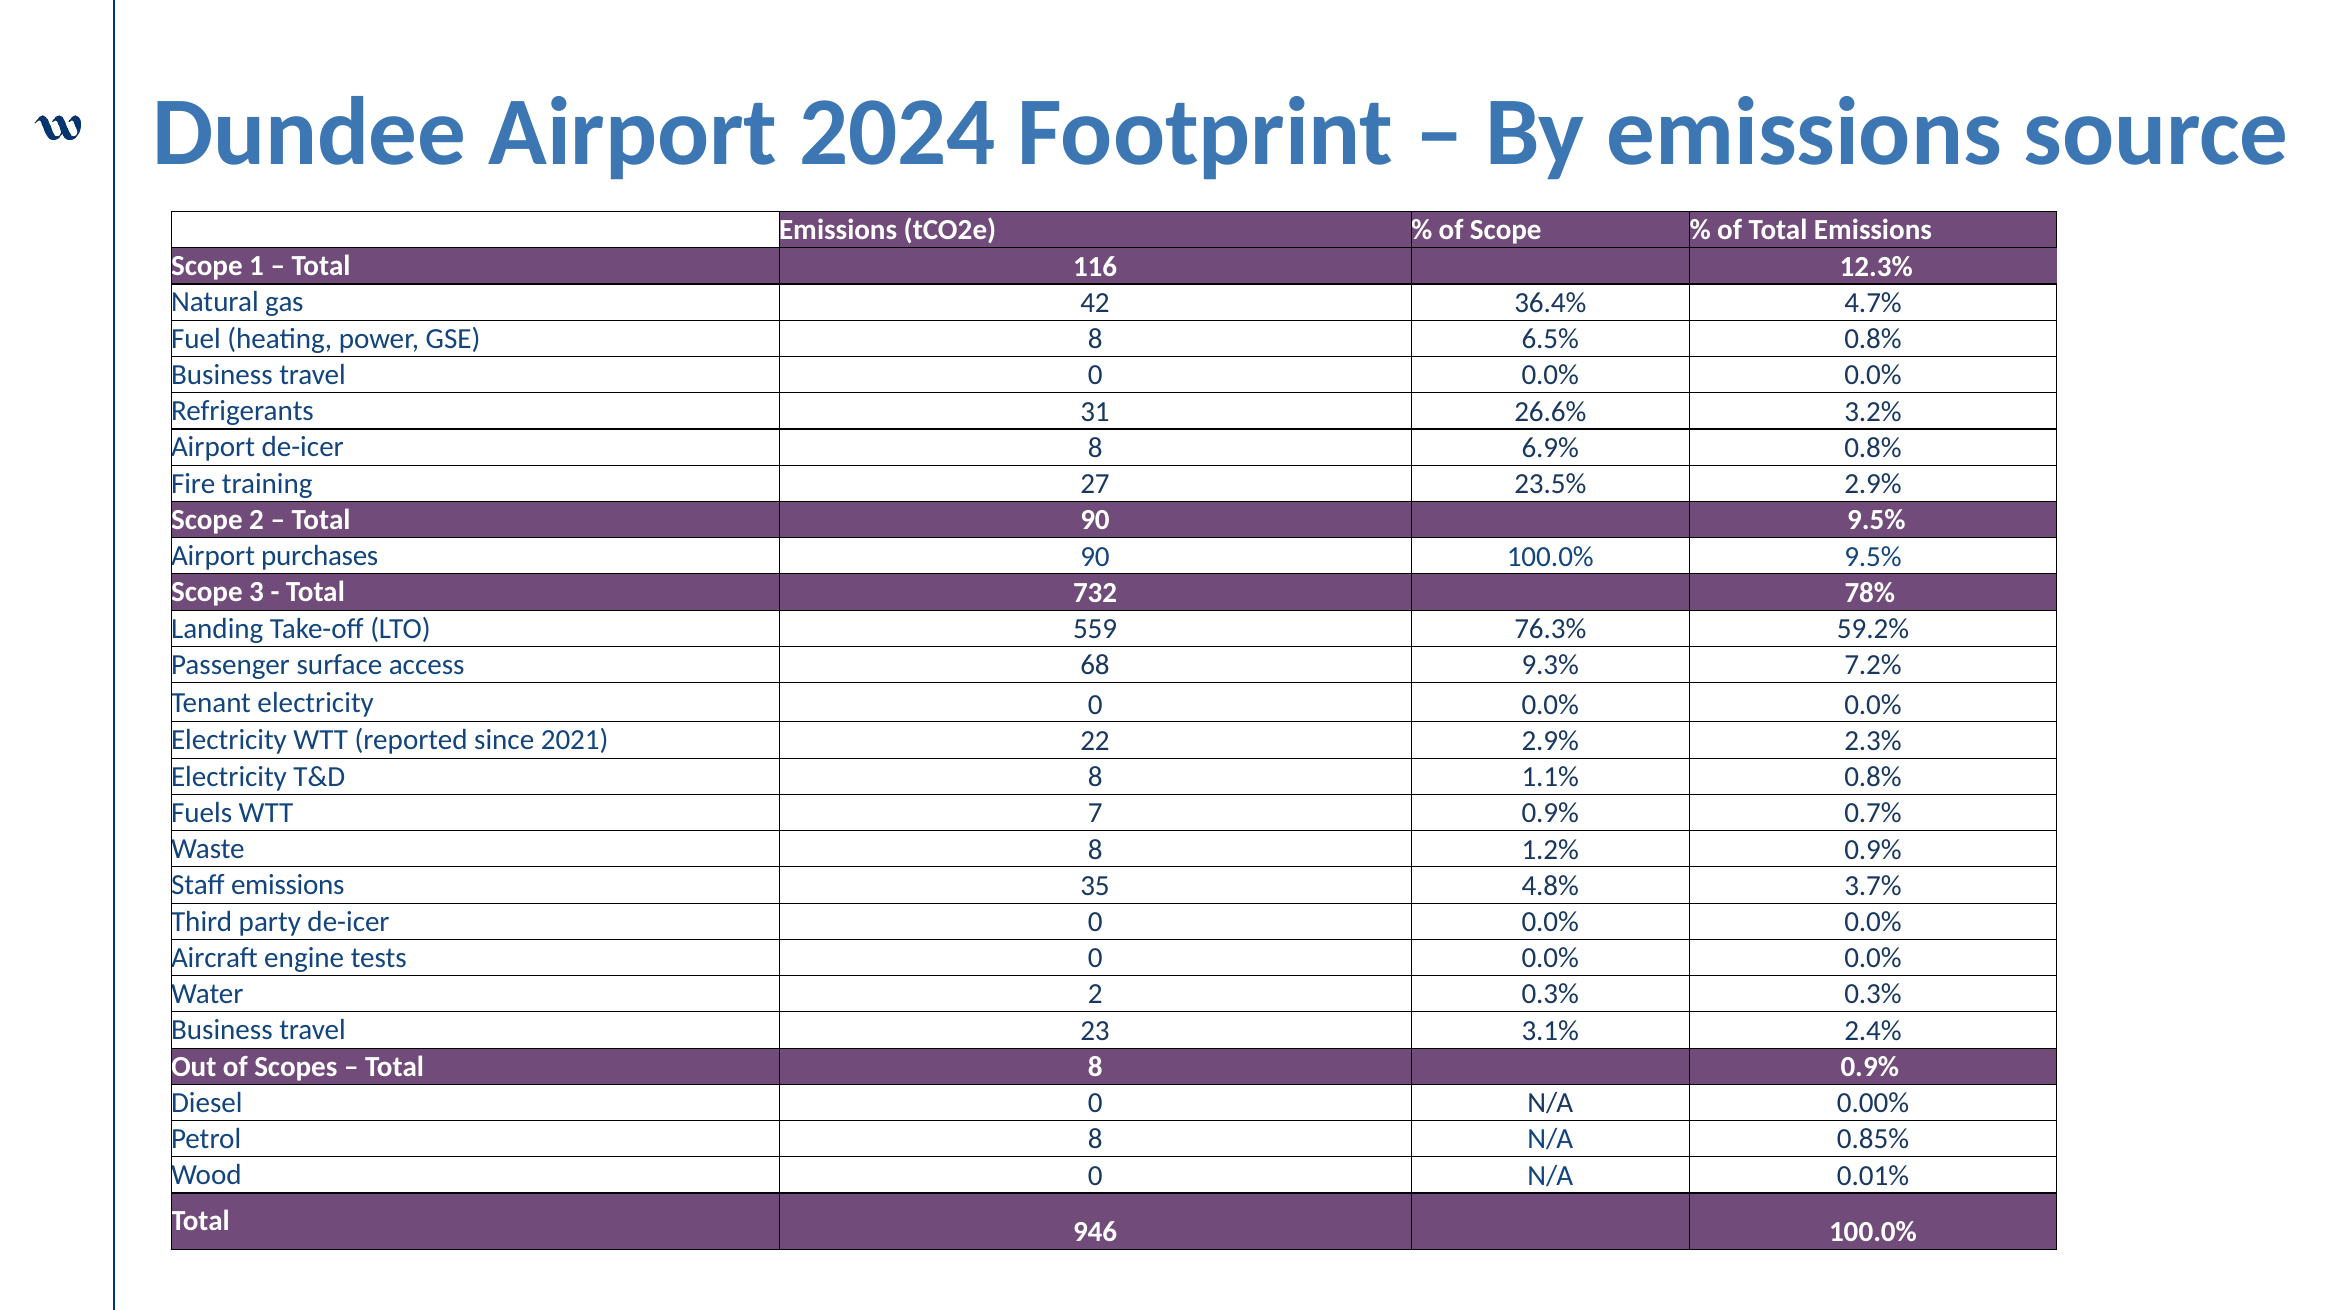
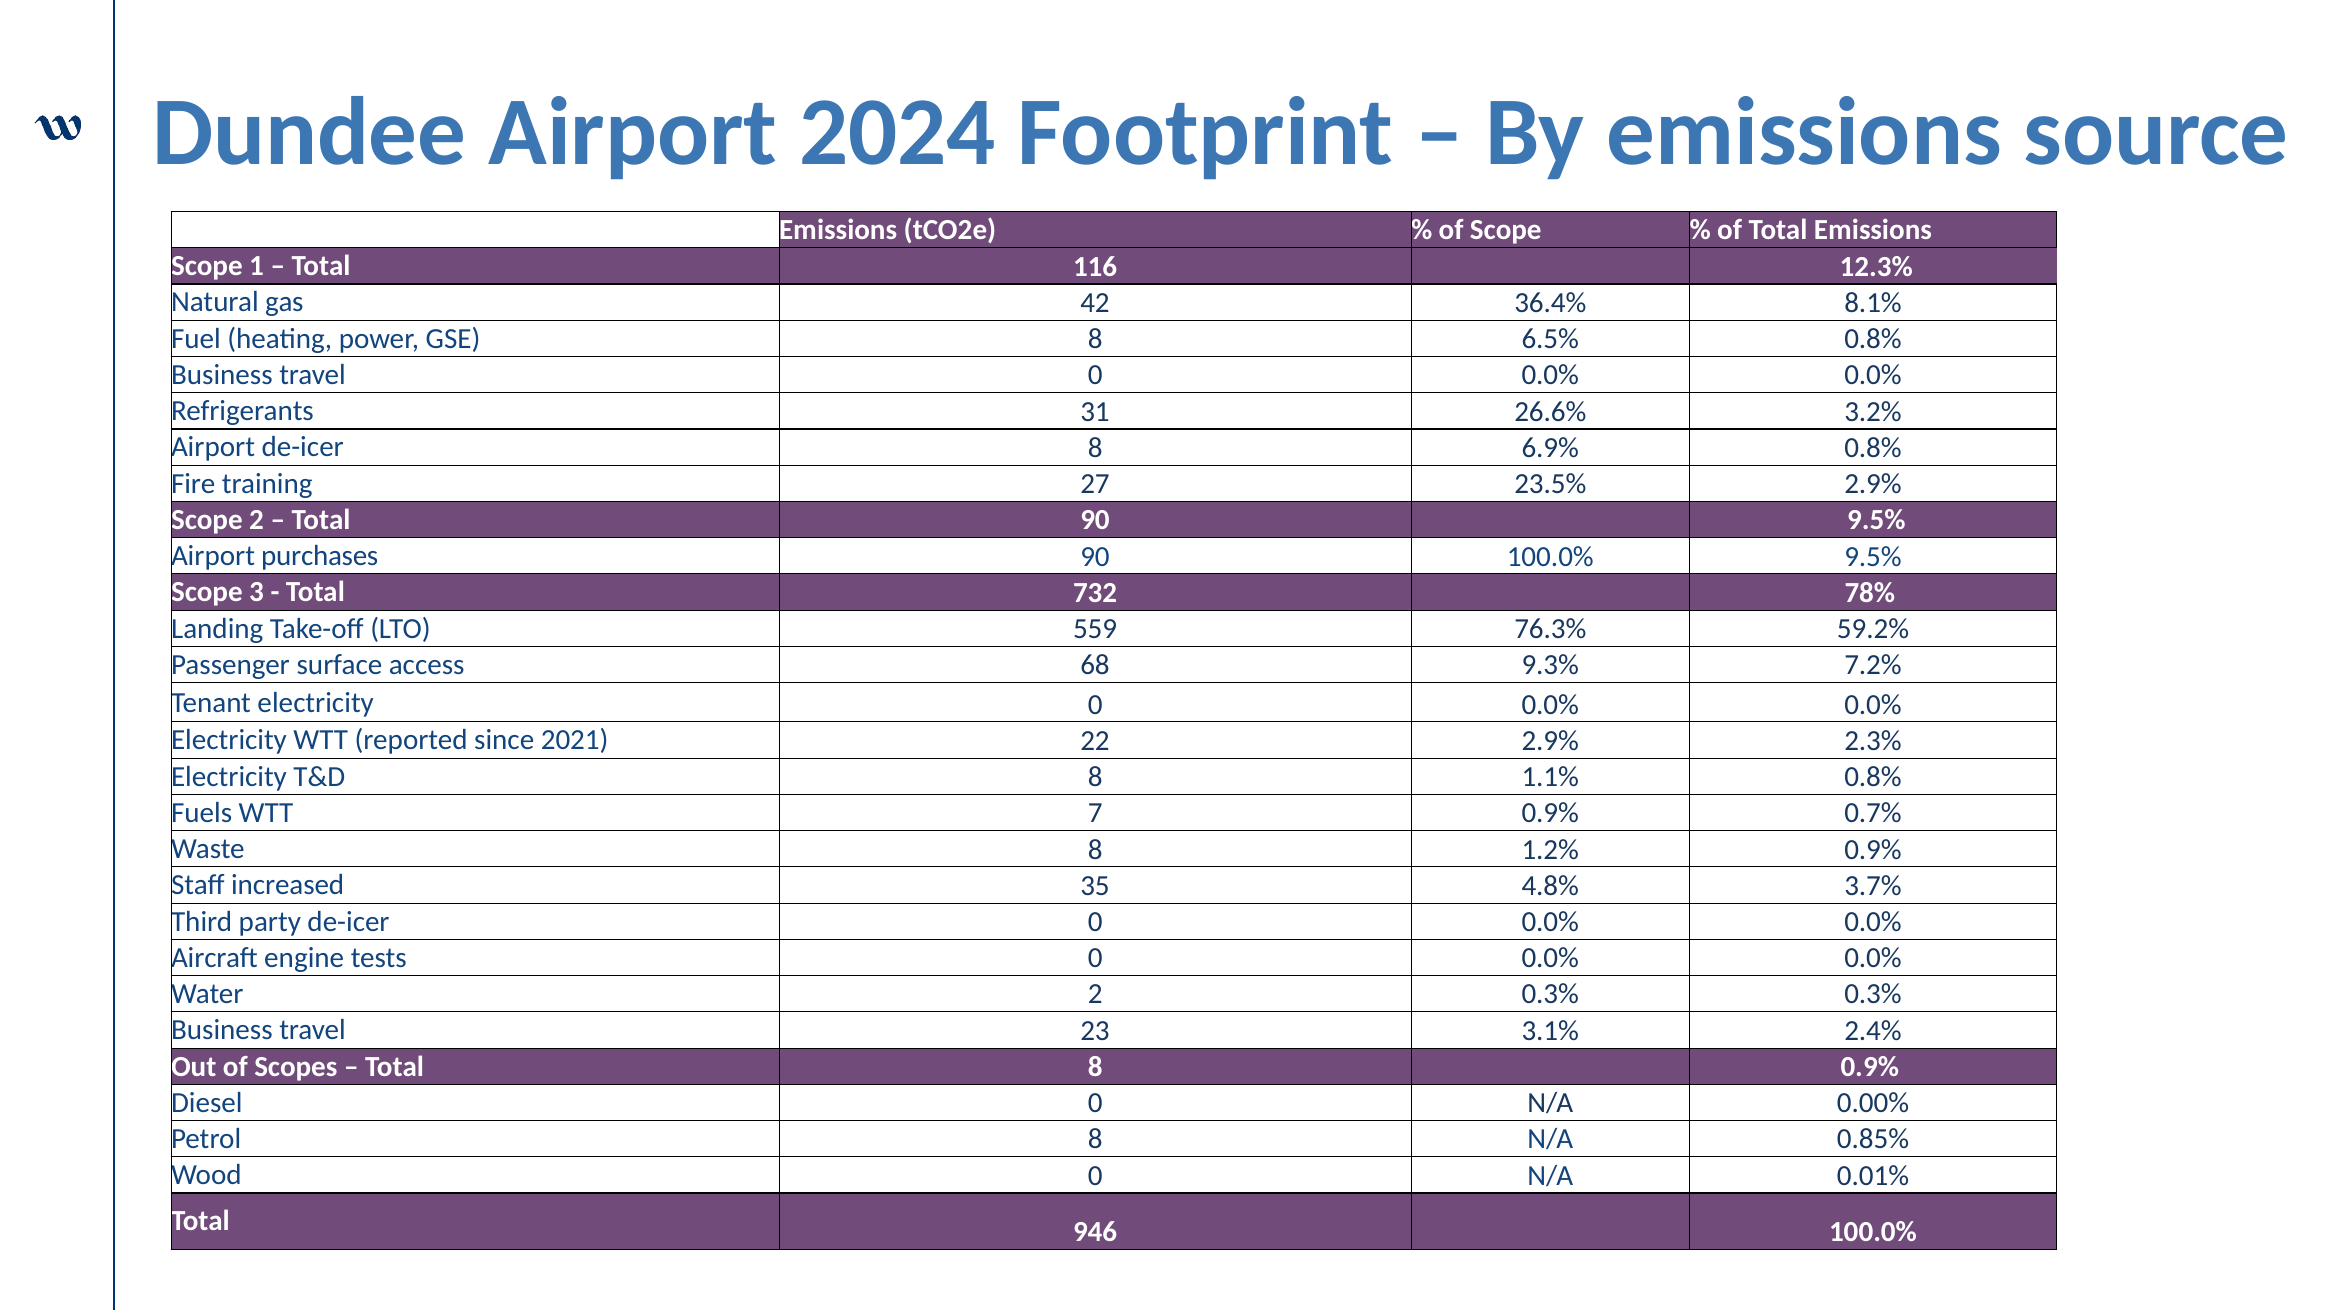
4.7%: 4.7% -> 8.1%
Staff emissions: emissions -> increased
